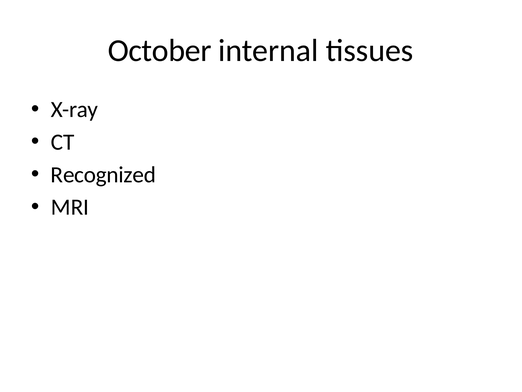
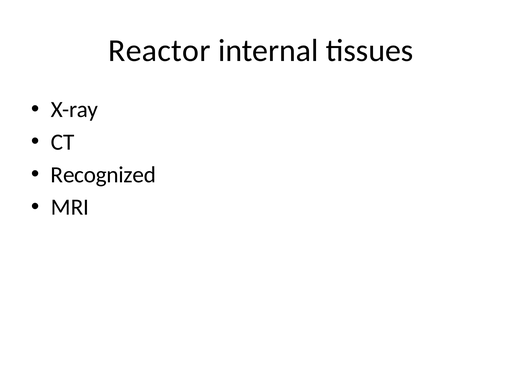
October: October -> Reactor
